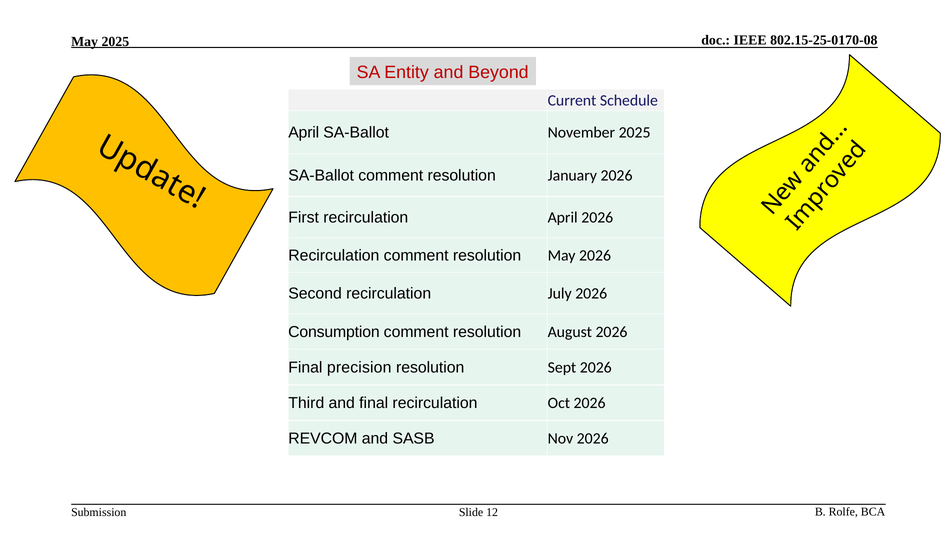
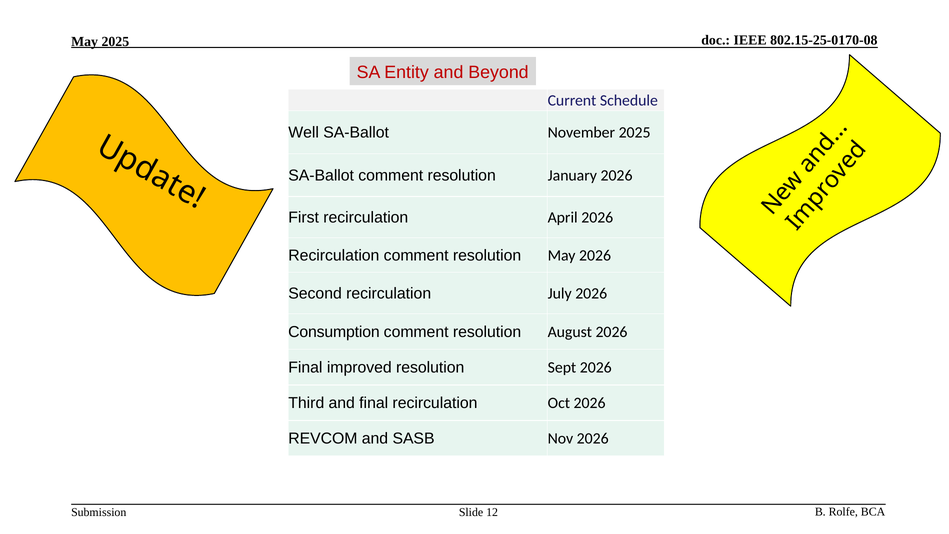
April at (304, 133): April -> Well
precision: precision -> improved
